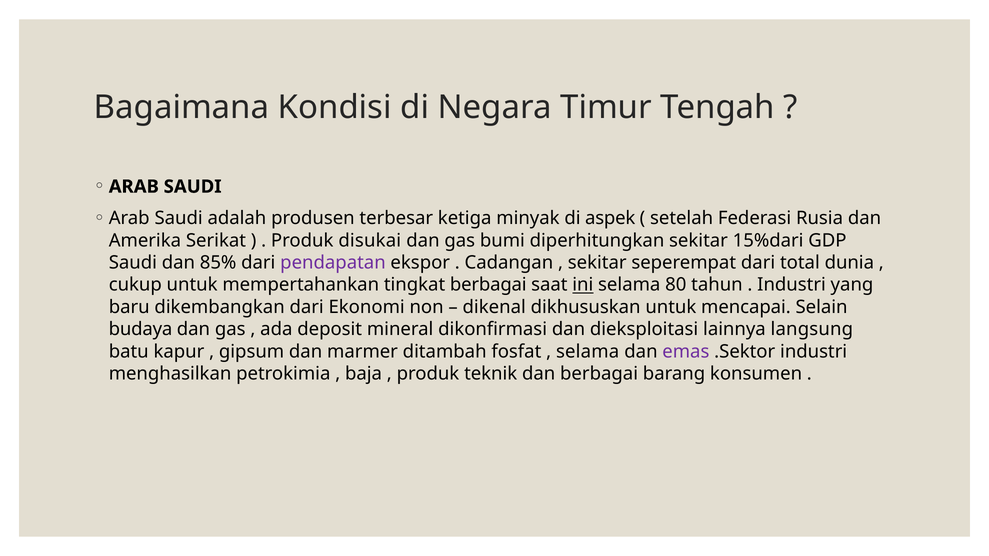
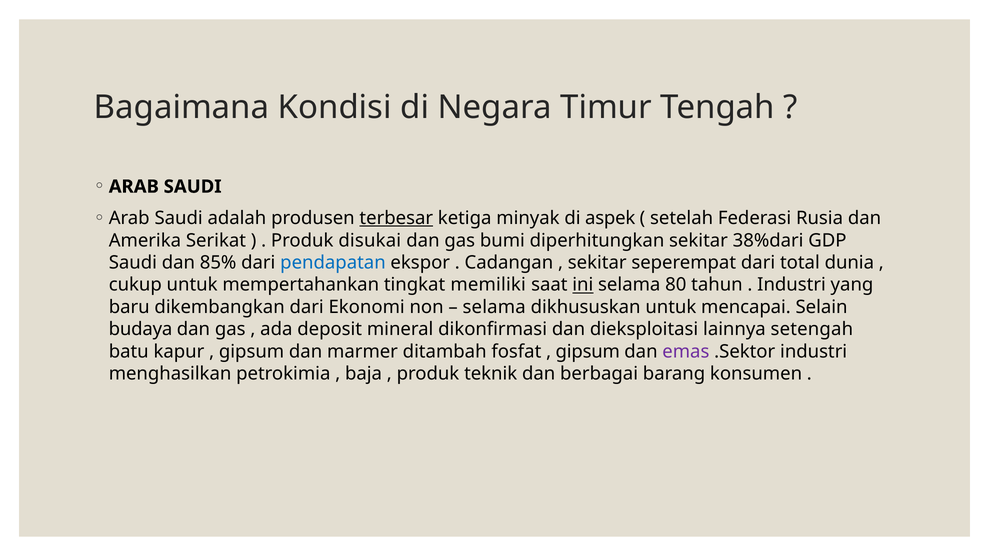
terbesar underline: none -> present
15%dari: 15%dari -> 38%dari
pendapatan colour: purple -> blue
tingkat berbagai: berbagai -> memiliki
dikenal at (494, 307): dikenal -> selama
langsung: langsung -> setengah
selama at (588, 352): selama -> gipsum
